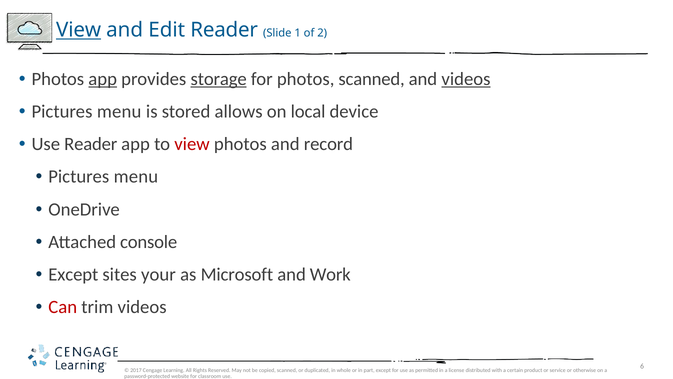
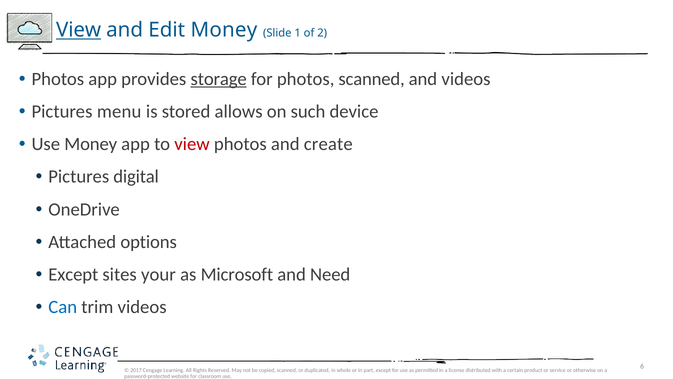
Edit Reader: Reader -> Money
app at (103, 79) underline: present -> none
videos at (466, 79) underline: present -> none
local: local -> such
Use Reader: Reader -> Money
record: record -> create
menu at (136, 177): menu -> digital
console: console -> options
Work: Work -> Need
Can colour: red -> blue
